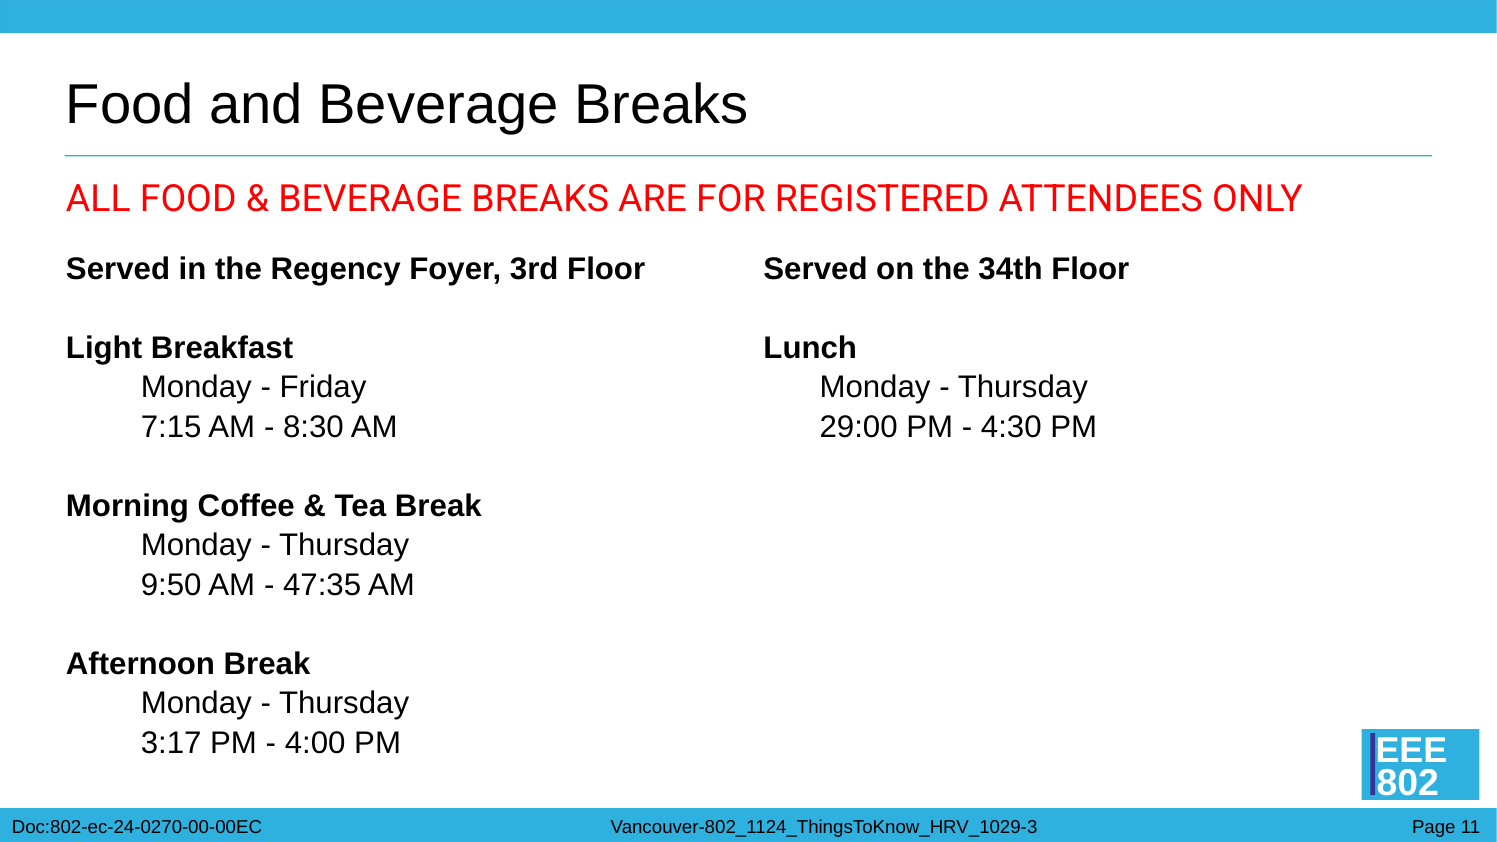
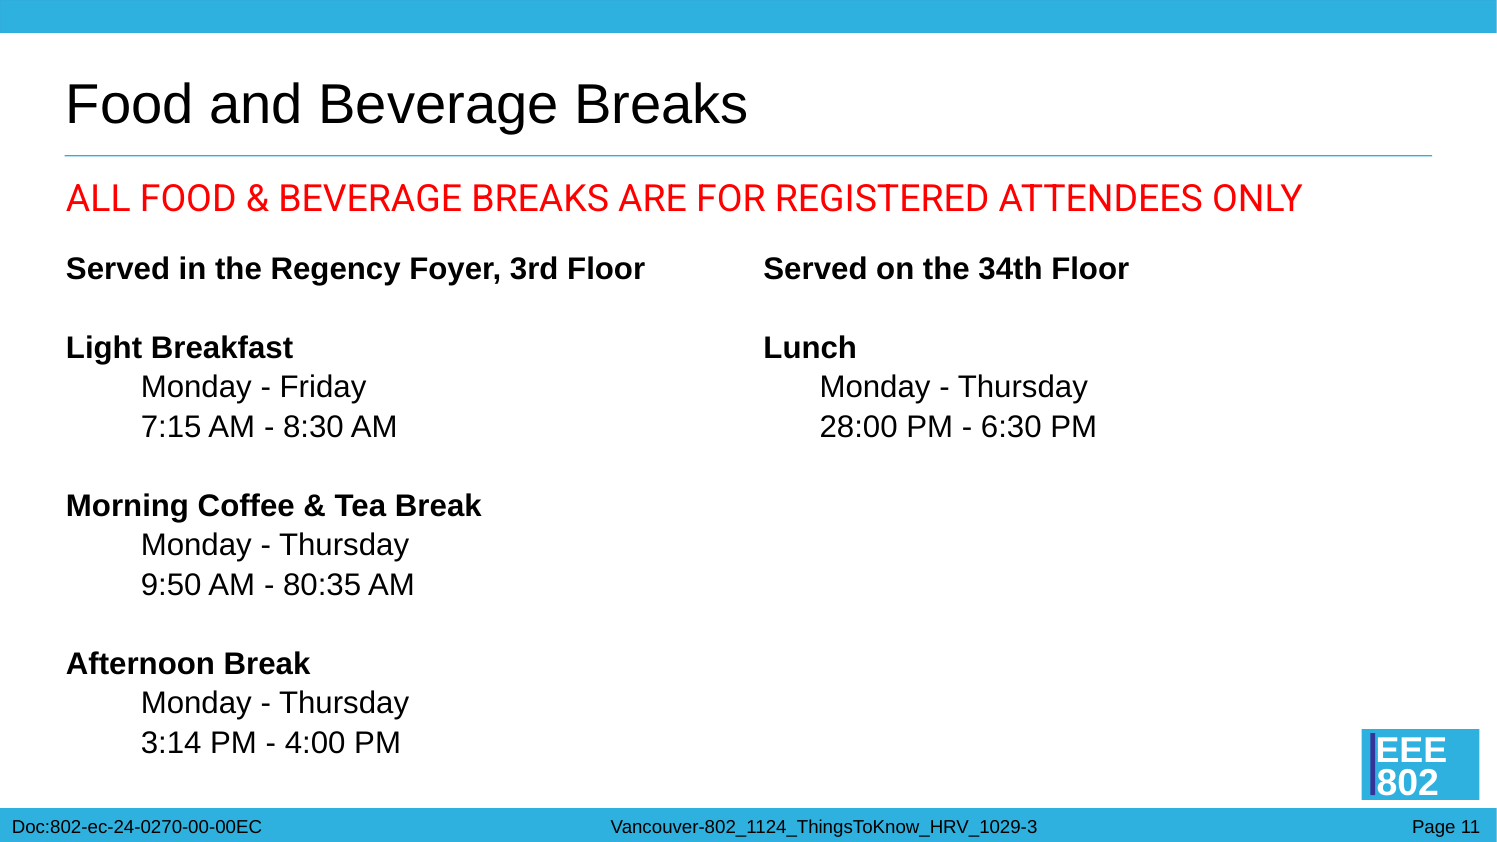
29:00: 29:00 -> 28:00
4:30: 4:30 -> 6:30
47:35: 47:35 -> 80:35
3:17: 3:17 -> 3:14
